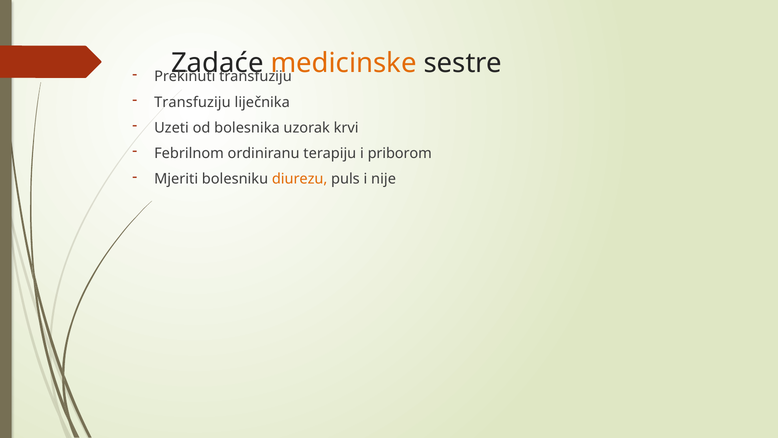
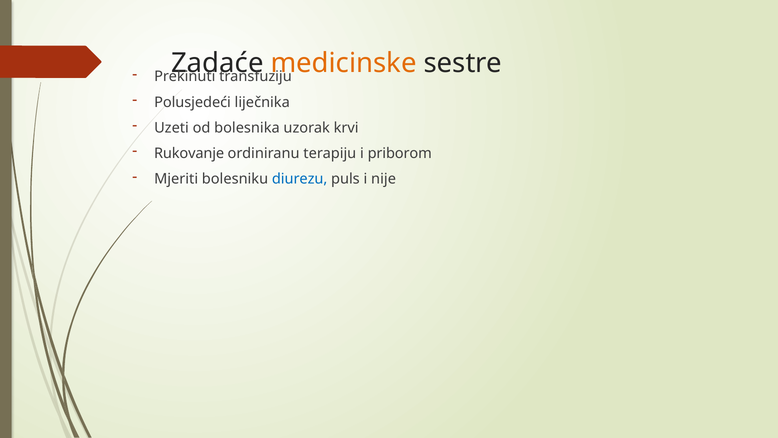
Transfuziju at (192, 102): Transfuziju -> Polusjedeći
Febrilnom: Febrilnom -> Rukovanje
diurezu colour: orange -> blue
